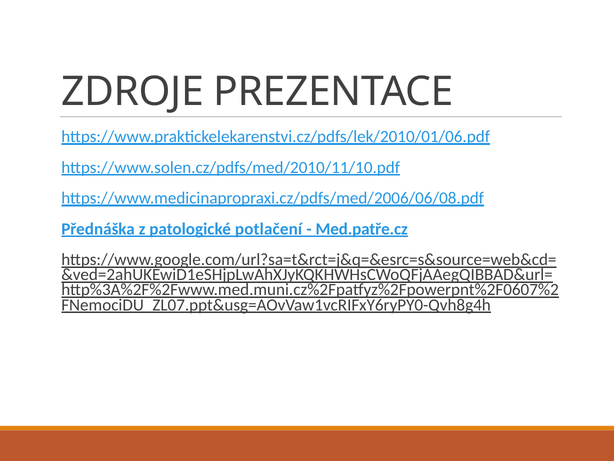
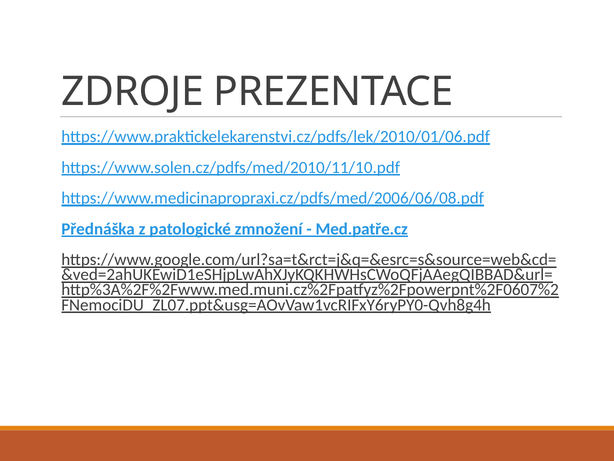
potlačení: potlačení -> zmnožení
